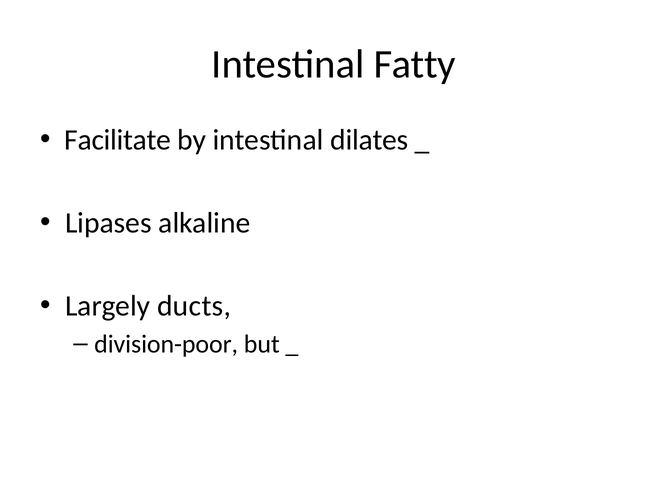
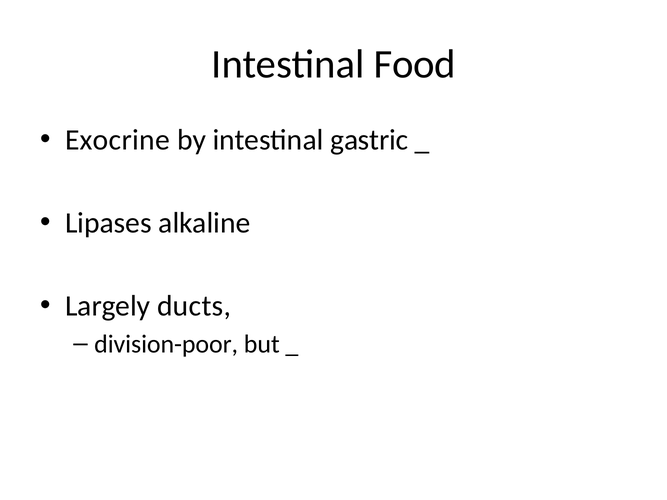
Fatty: Fatty -> Food
Facilitate: Facilitate -> Exocrine
dilates: dilates -> gastric
